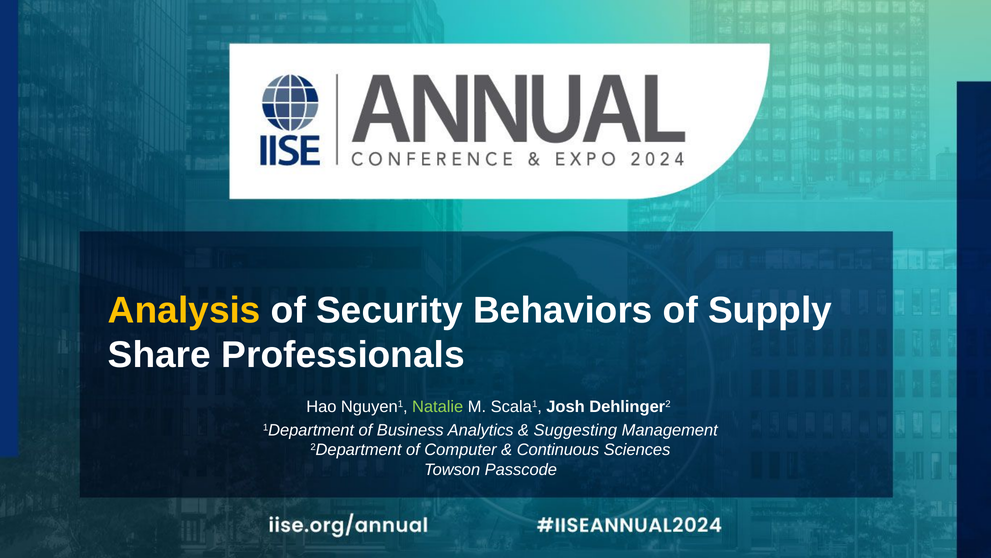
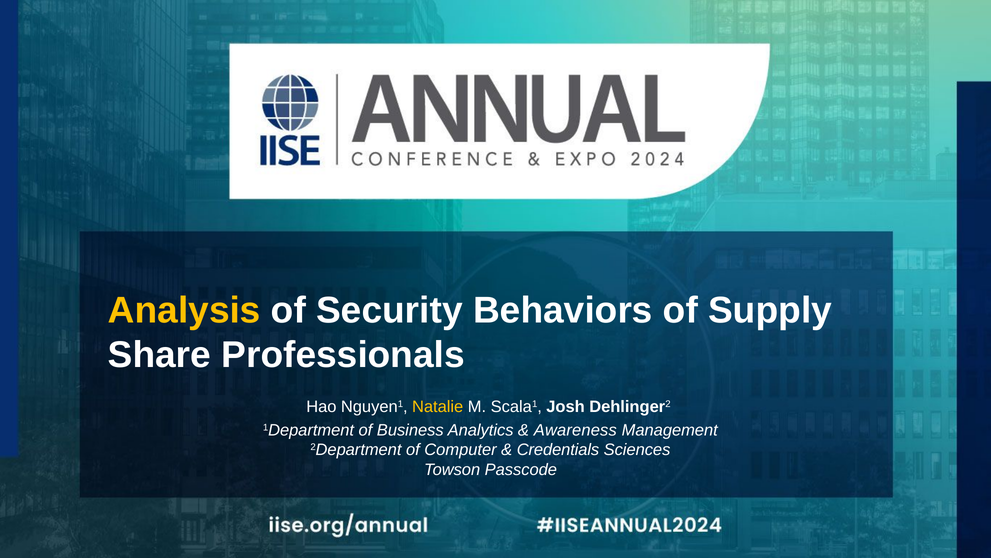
Natalie colour: light green -> yellow
Suggesting: Suggesting -> Awareness
Continuous: Continuous -> Credentials
